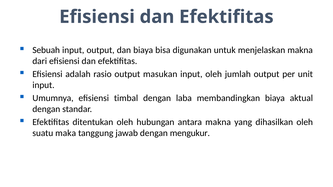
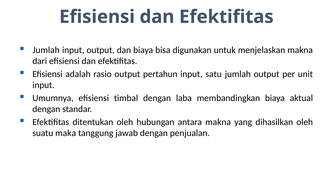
Sebuah at (46, 50): Sebuah -> Jumlah
masukan: masukan -> pertahun
input oleh: oleh -> satu
mengukur: mengukur -> penjualan
